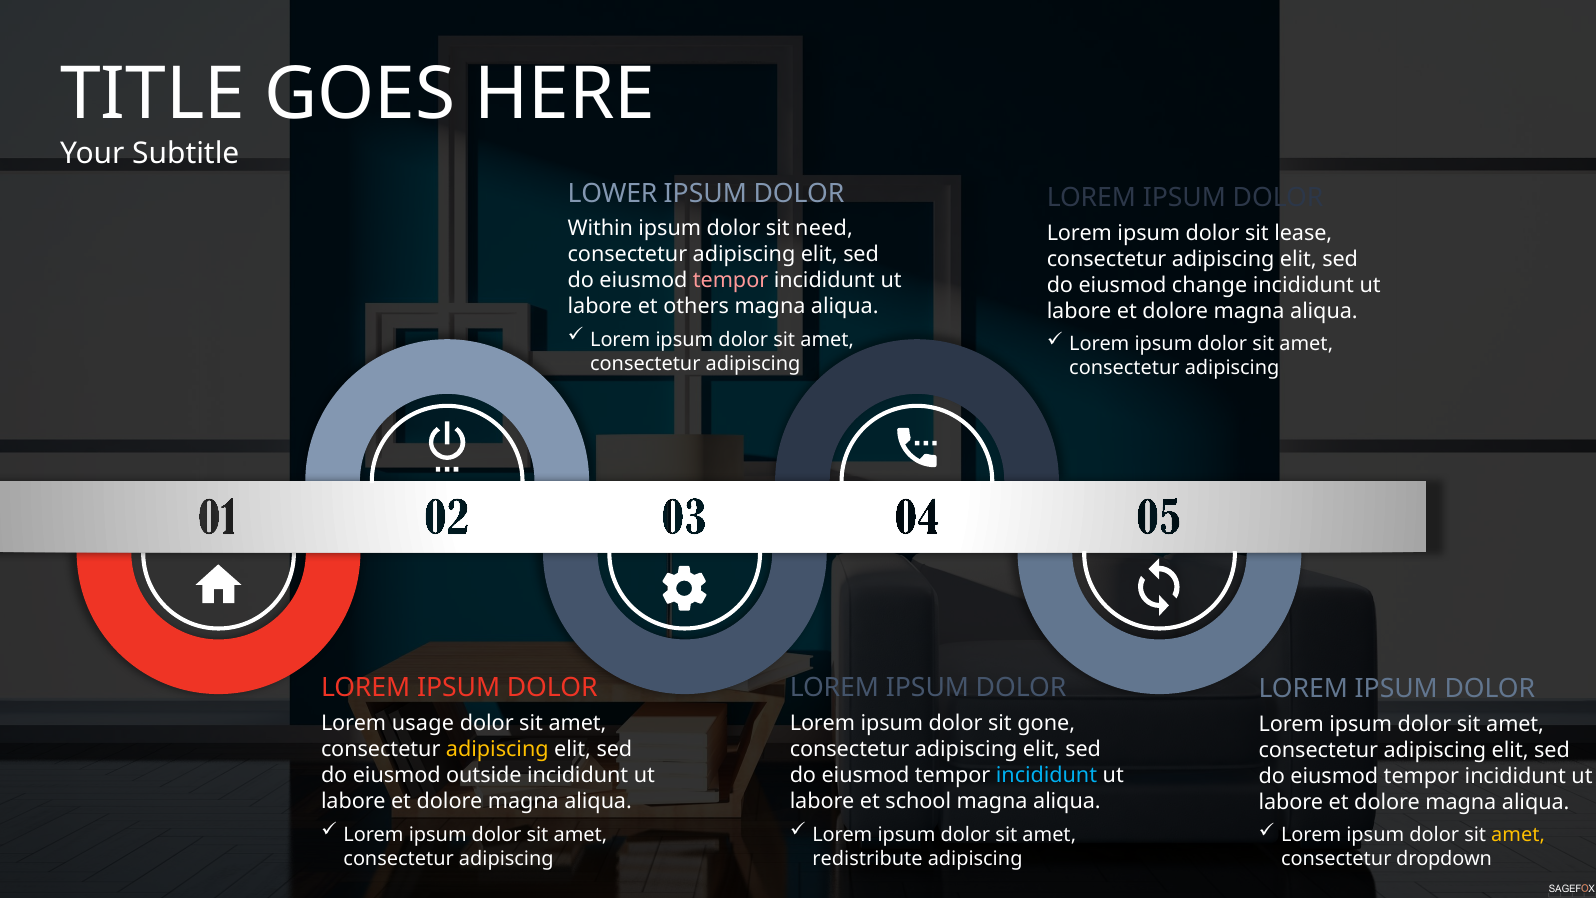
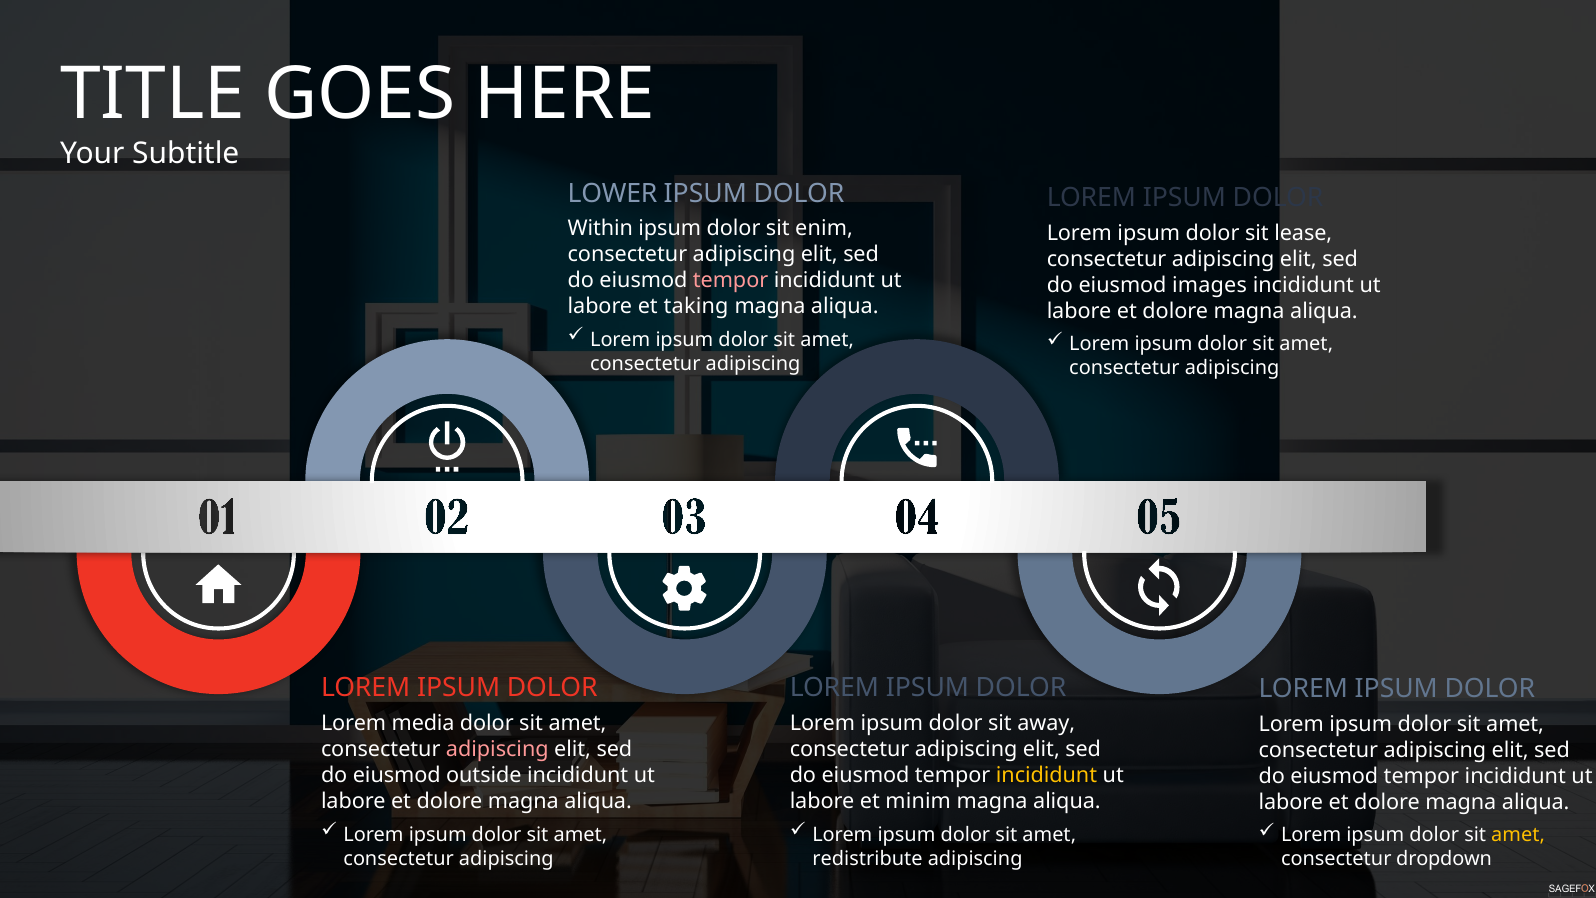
need: need -> enim
change: change -> images
others: others -> taking
usage: usage -> media
gone: gone -> away
adipiscing at (497, 750) colour: yellow -> pink
incididunt at (1047, 775) colour: light blue -> yellow
school: school -> minim
